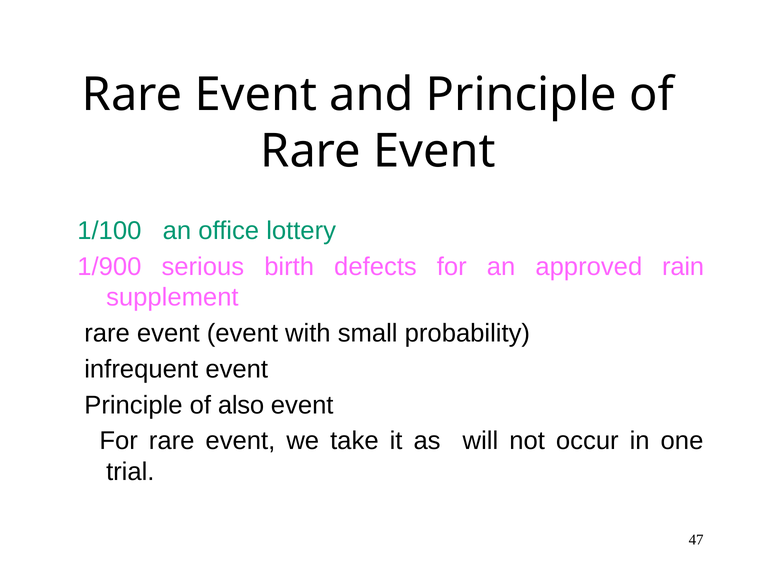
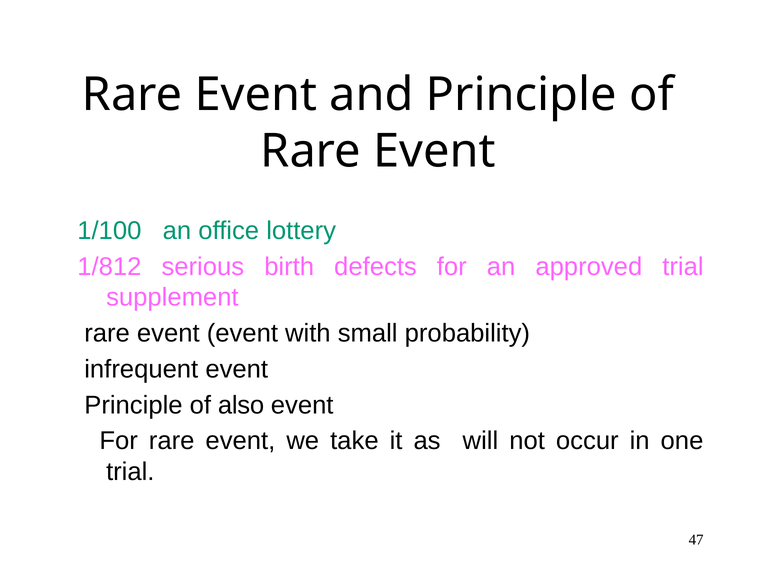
1/900: 1/900 -> 1/812
approved rain: rain -> trial
